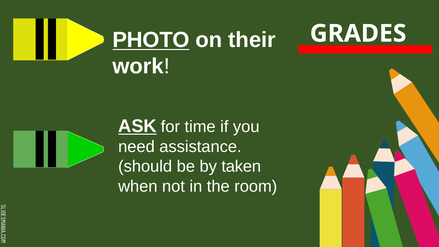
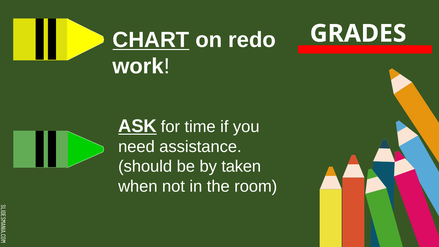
PHOTO: PHOTO -> CHART
their: their -> redo
